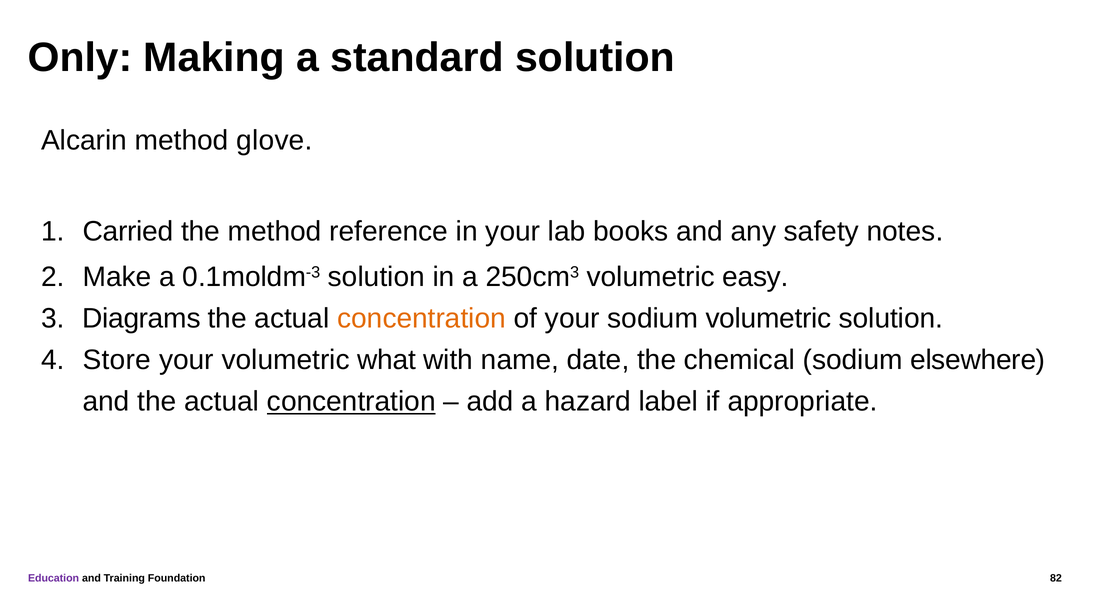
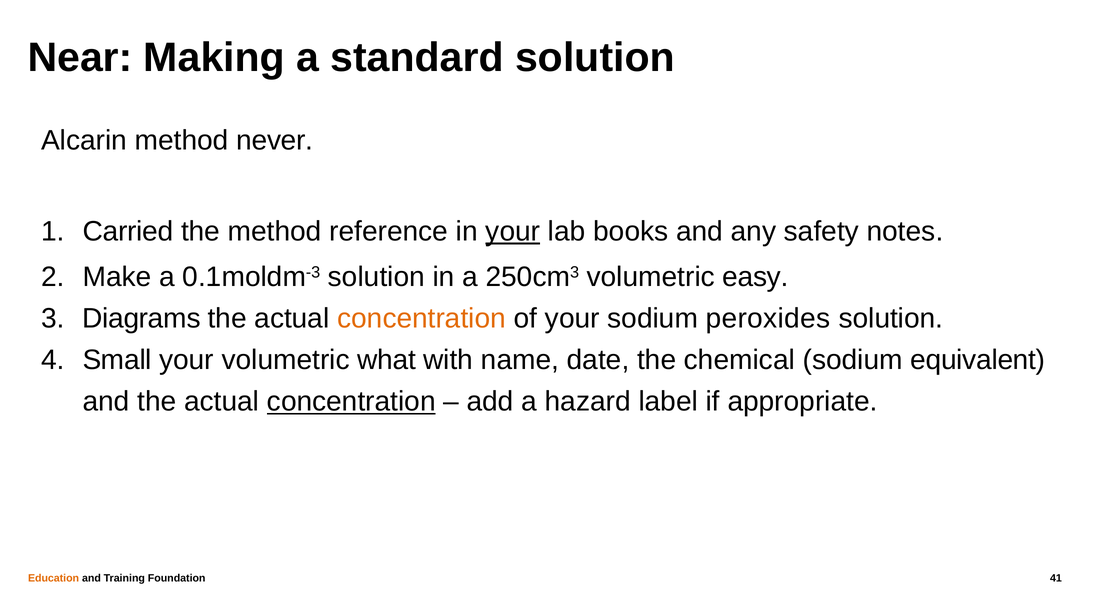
Only: Only -> Near
glove: glove -> never
your at (513, 231) underline: none -> present
sodium volumetric: volumetric -> peroxides
Store: Store -> Small
elsewhere: elsewhere -> equivalent
Education colour: purple -> orange
82: 82 -> 41
